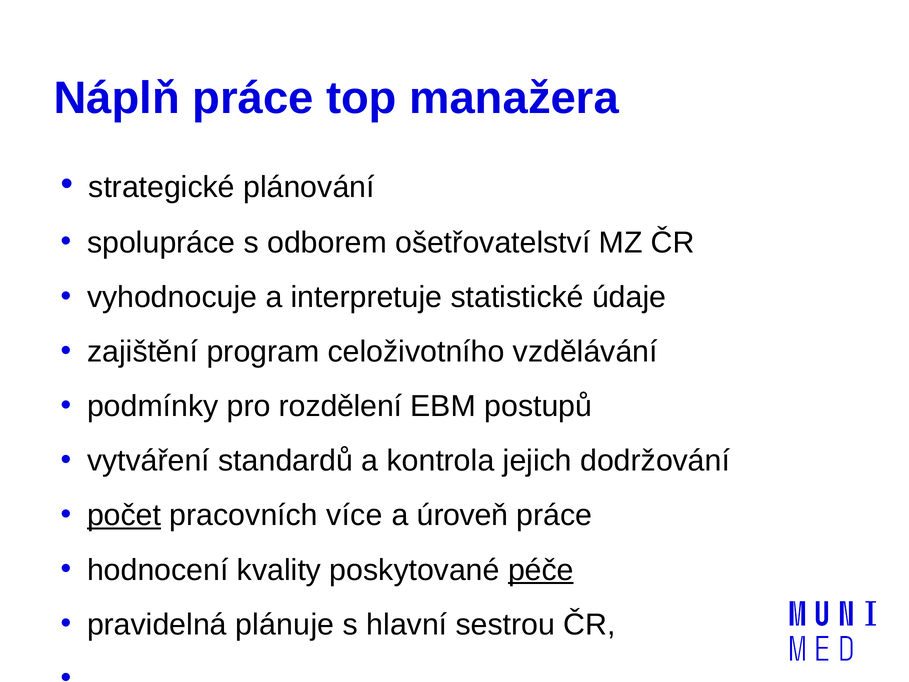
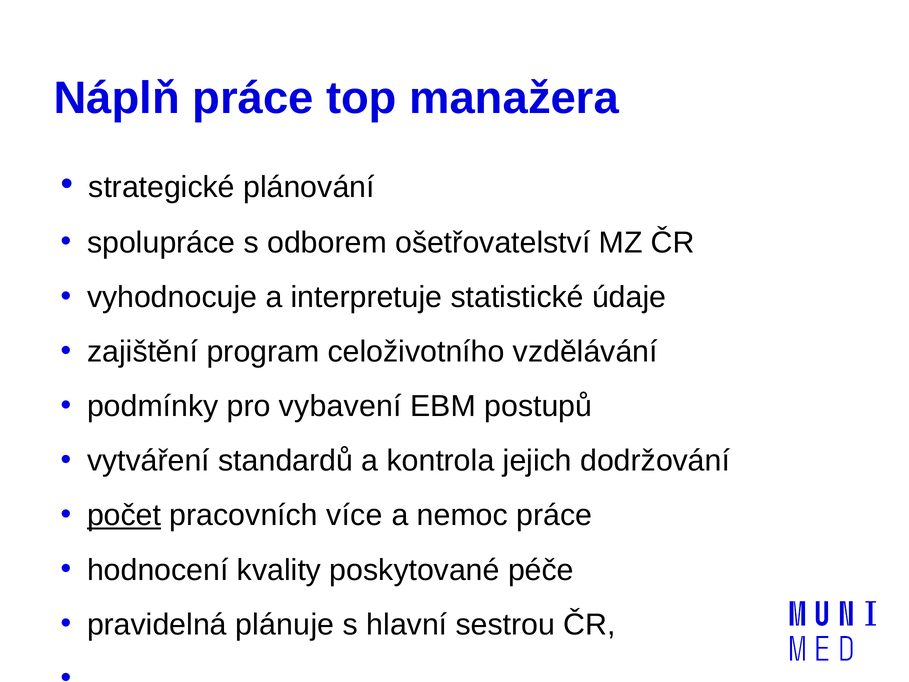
rozdělení: rozdělení -> vybavení
úroveň: úroveň -> nemoc
péče underline: present -> none
